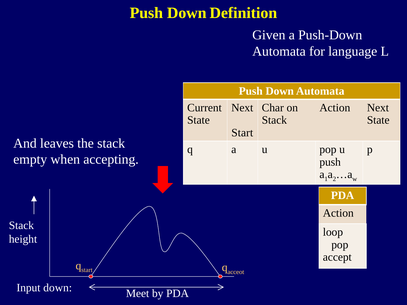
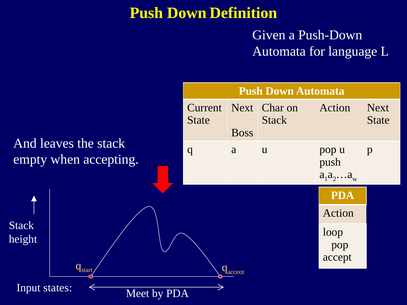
Start at (242, 133): Start -> Boss
Input down: down -> states
